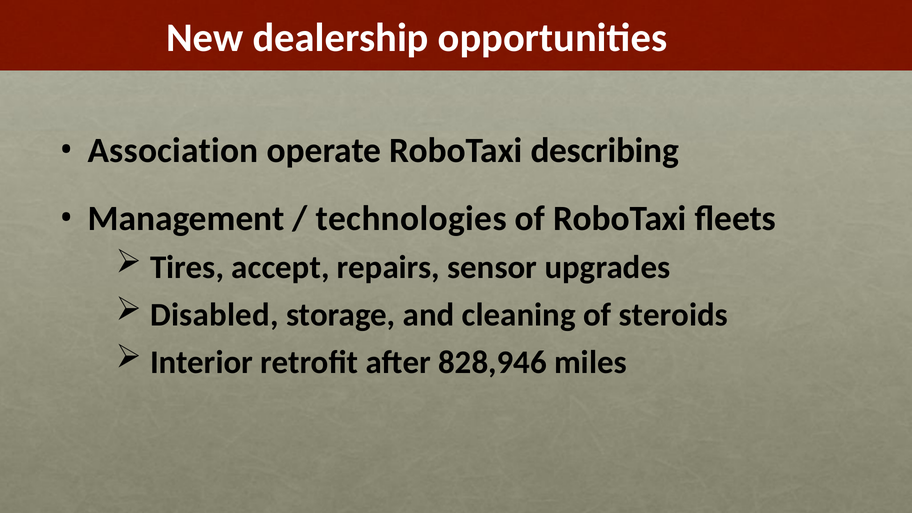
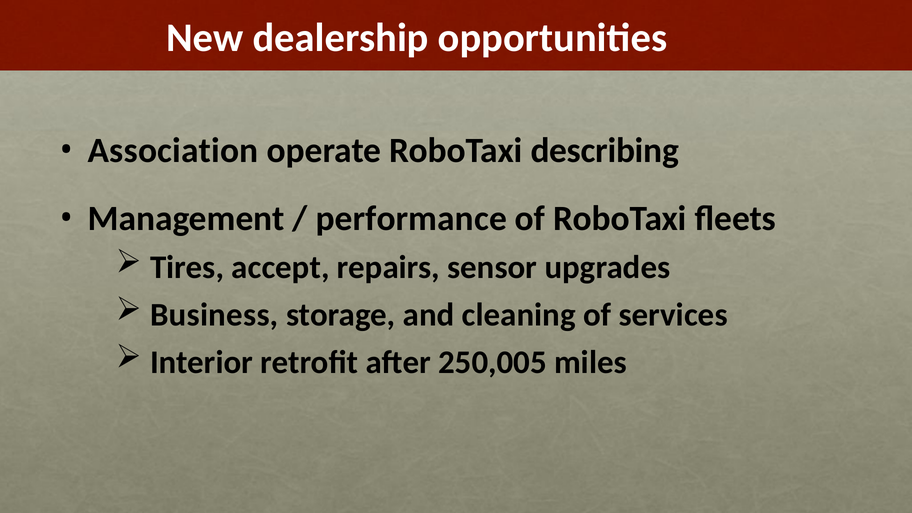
technologies: technologies -> performance
Disabled: Disabled -> Business
steroids: steroids -> services
828,946: 828,946 -> 250,005
